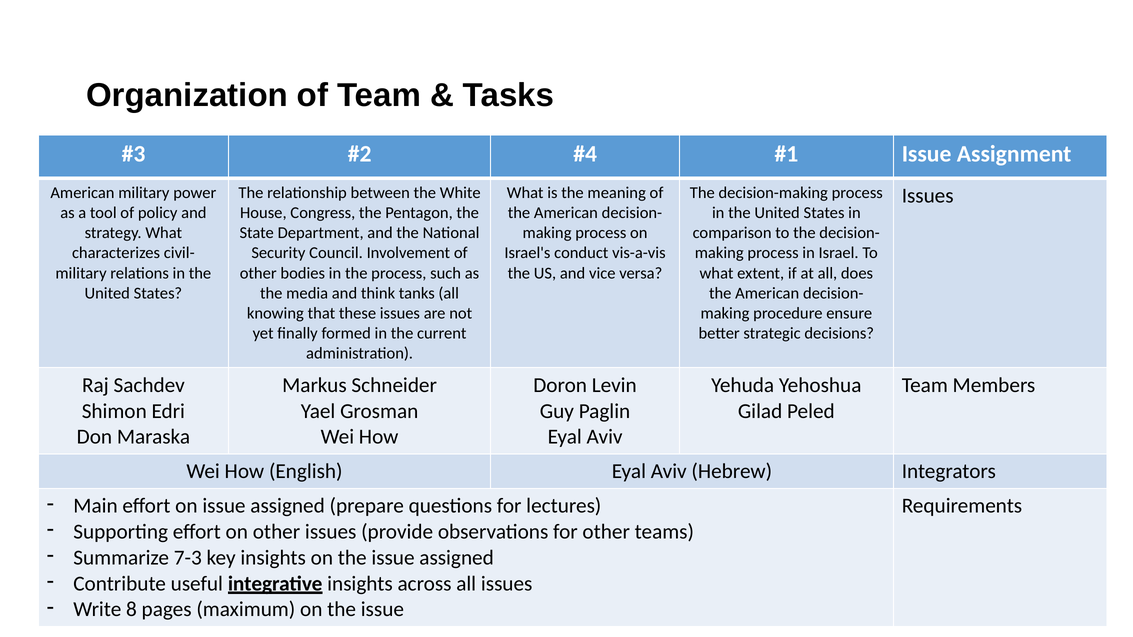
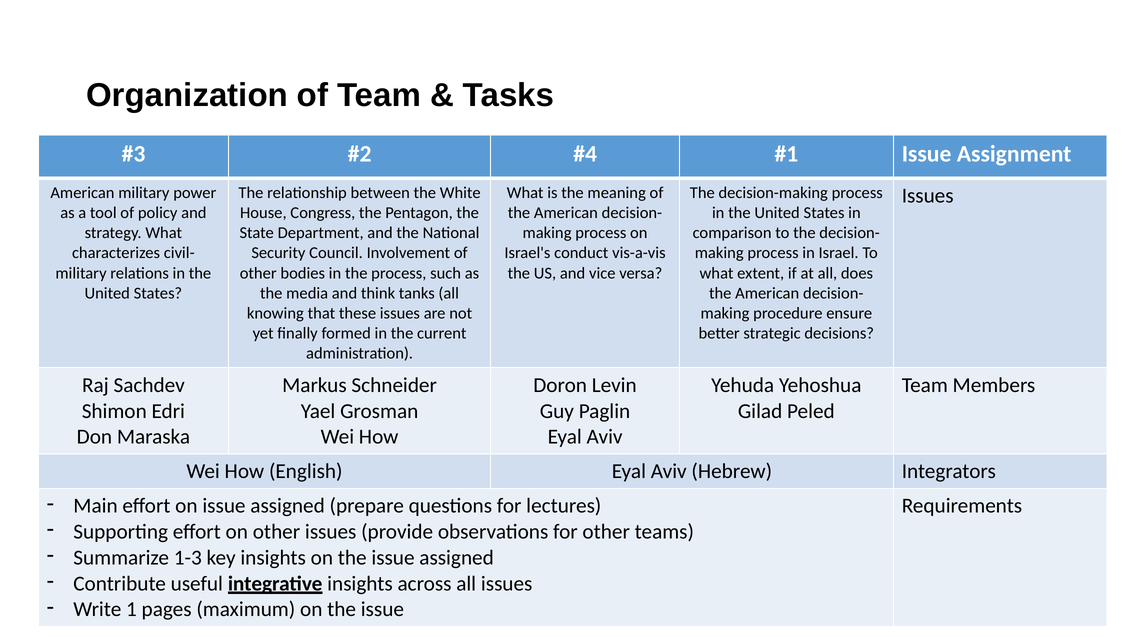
7-3: 7-3 -> 1-3
8: 8 -> 1
